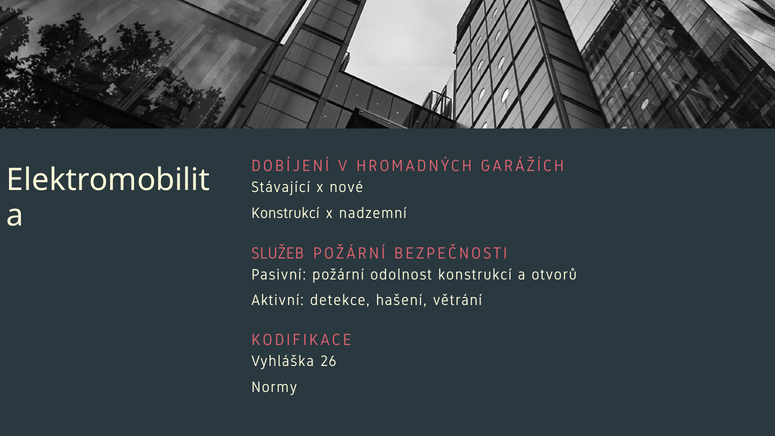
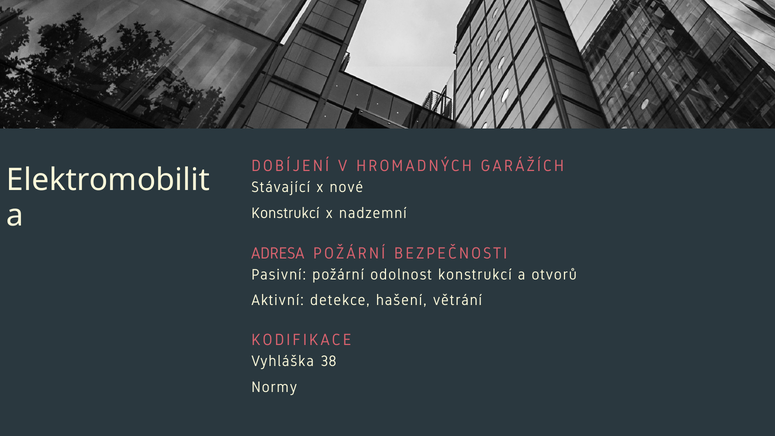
SLUŽEB: SLUŽEB -> ADRESA
26: 26 -> 38
